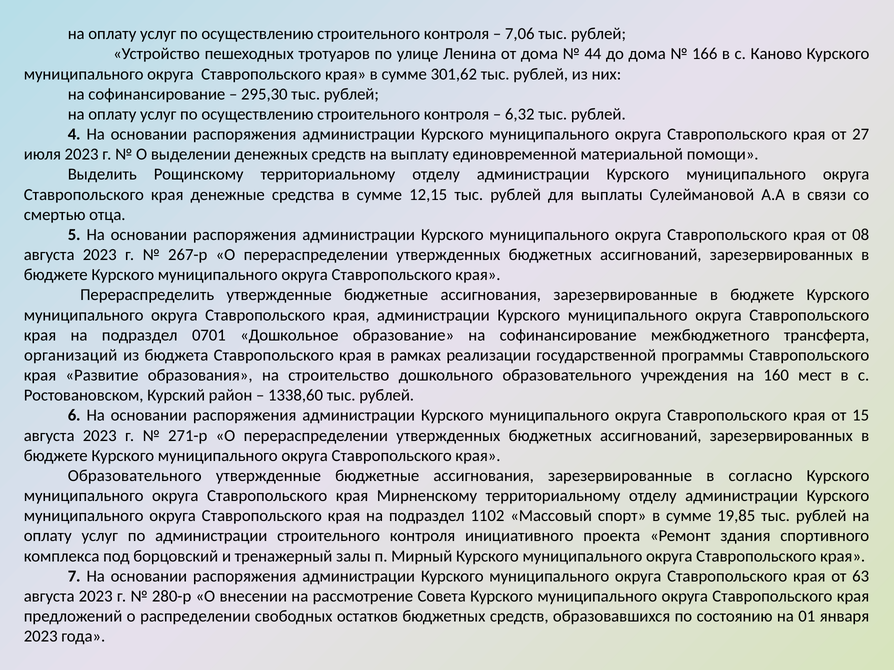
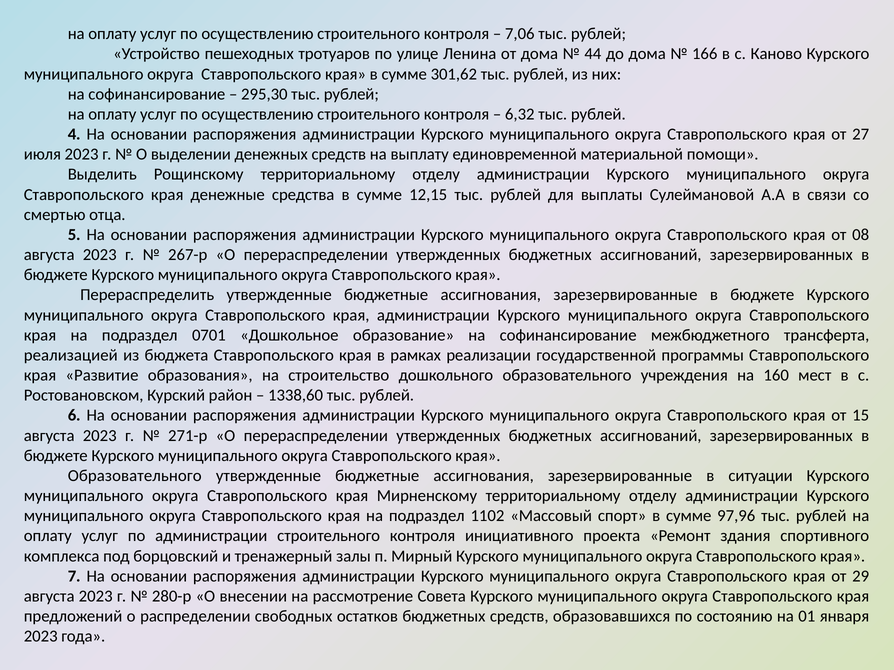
организаций: организаций -> реализацией
согласно: согласно -> ситуации
19,85: 19,85 -> 97,96
63: 63 -> 29
